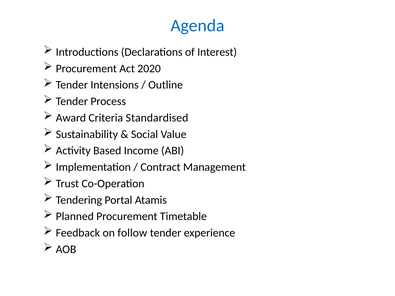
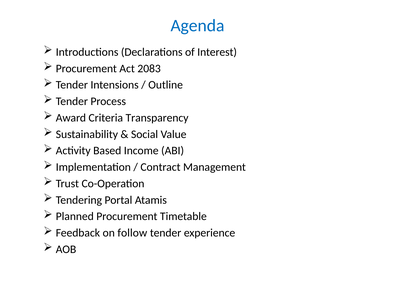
2020: 2020 -> 2083
Standardised: Standardised -> Transparency
